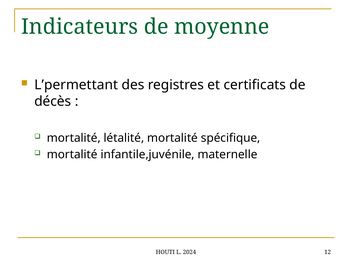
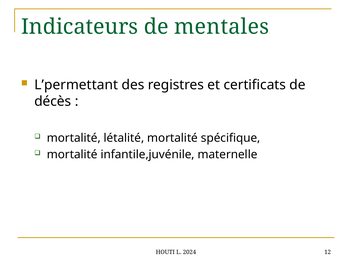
moyenne: moyenne -> mentales
